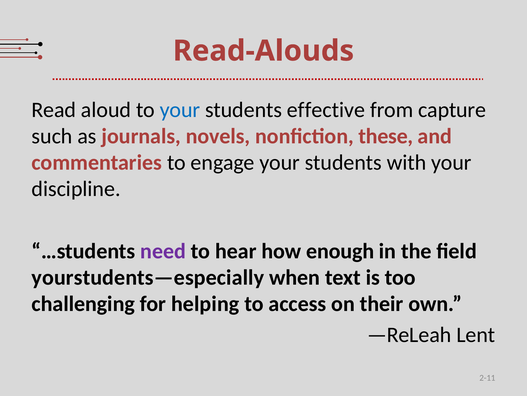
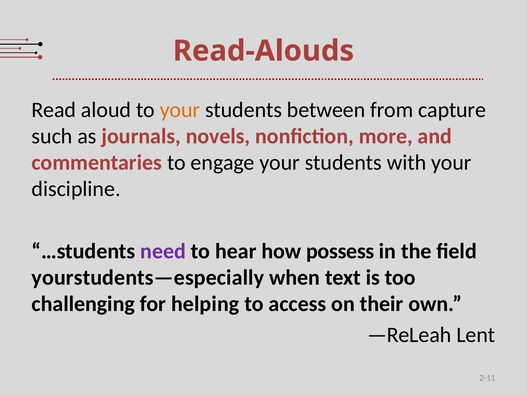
your at (180, 110) colour: blue -> orange
effective: effective -> between
these: these -> more
enough: enough -> possess
